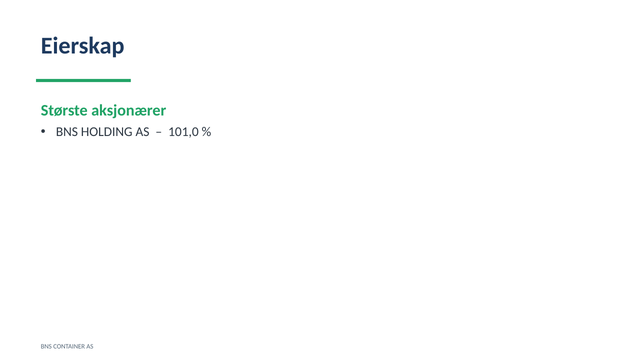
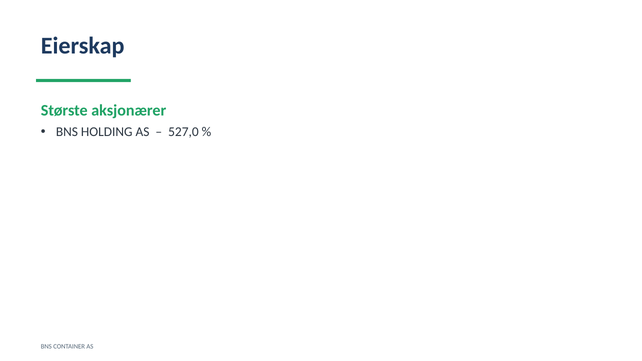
101,0: 101,0 -> 527,0
